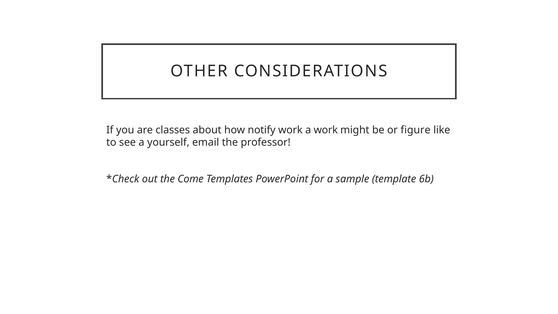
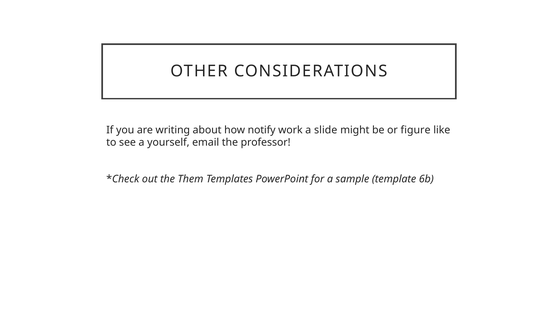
classes: classes -> writing
a work: work -> slide
Come: Come -> Them
